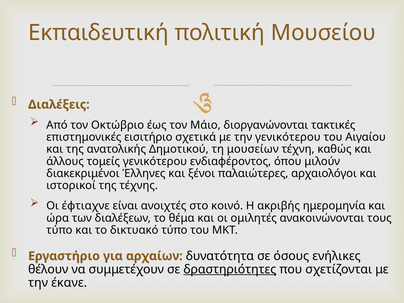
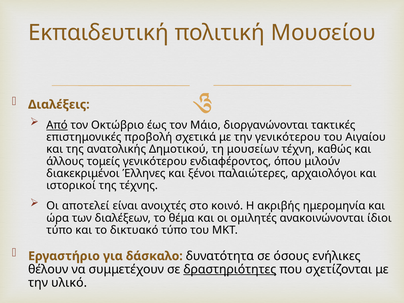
Από underline: none -> present
εισιτήριο: εισιτήριο -> προβολή
έφτιαχνε: έφτιαχνε -> αποτελεί
τους: τους -> ίδιοι
αρχαίων: αρχαίων -> δάσκαλο
έκανε: έκανε -> υλικό
